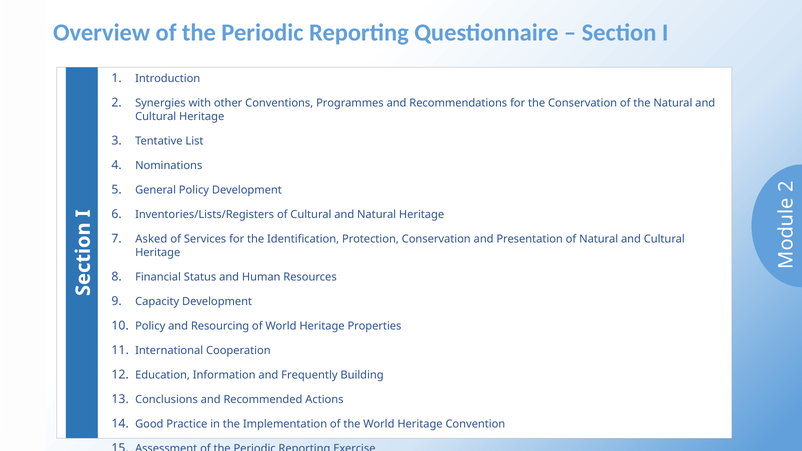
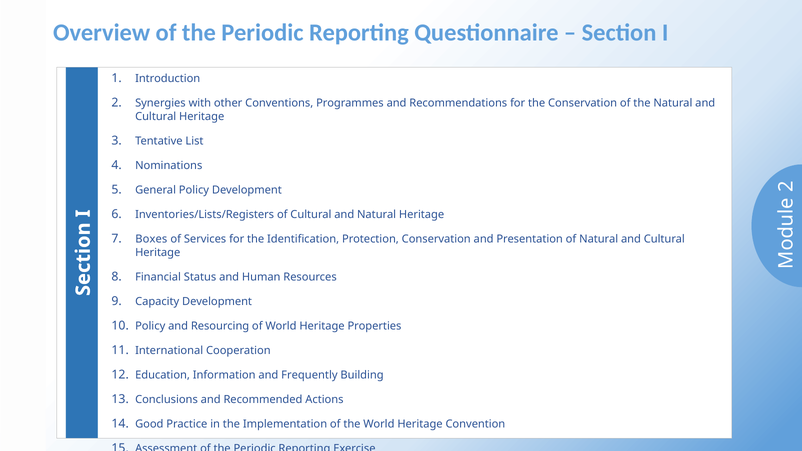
Asked: Asked -> Boxes
